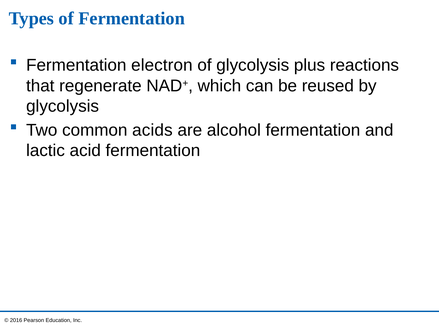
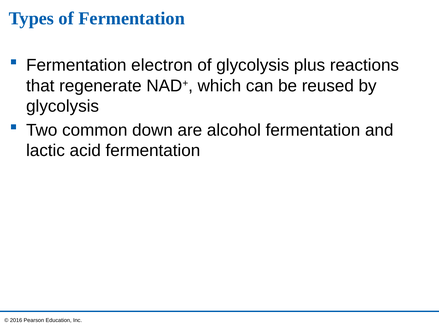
acids: acids -> down
